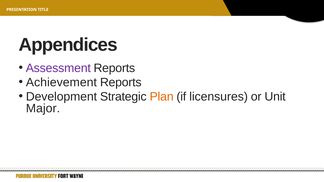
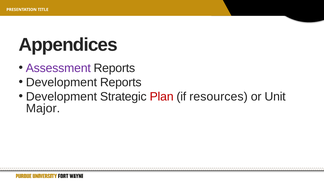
Achievement at (61, 82): Achievement -> Development
Plan colour: orange -> red
licensures: licensures -> resources
